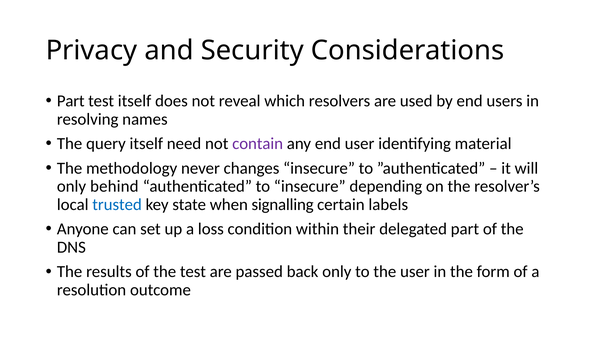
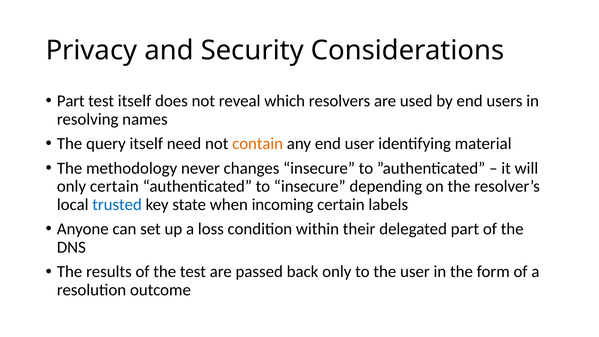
contain colour: purple -> orange
only behind: behind -> certain
signalling: signalling -> incoming
